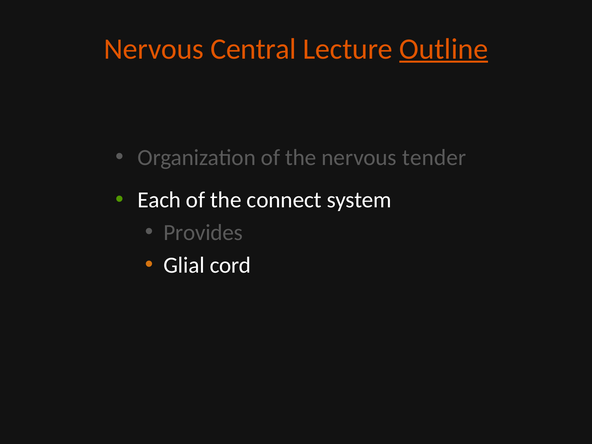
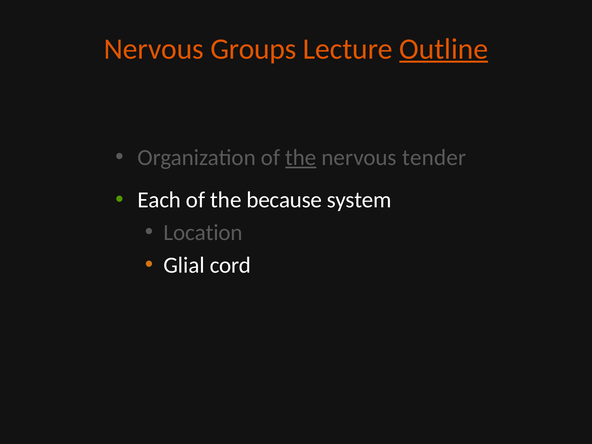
Central: Central -> Groups
the at (301, 158) underline: none -> present
connect: connect -> because
Provides: Provides -> Location
